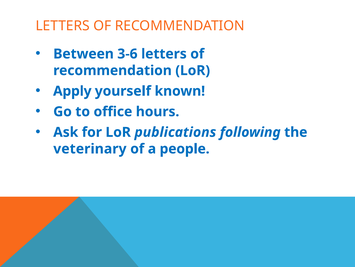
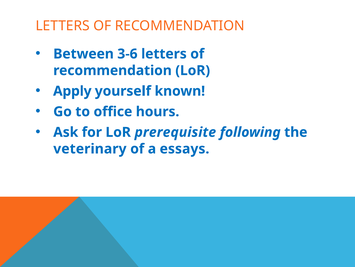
publications: publications -> prerequisite
people: people -> essays
